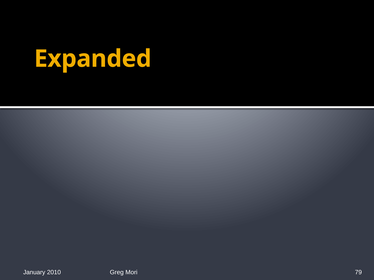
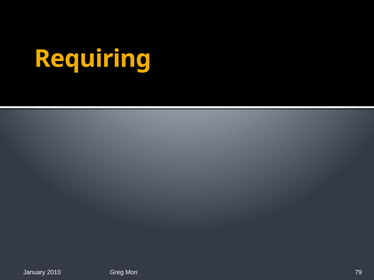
Expanded: Expanded -> Requiring
